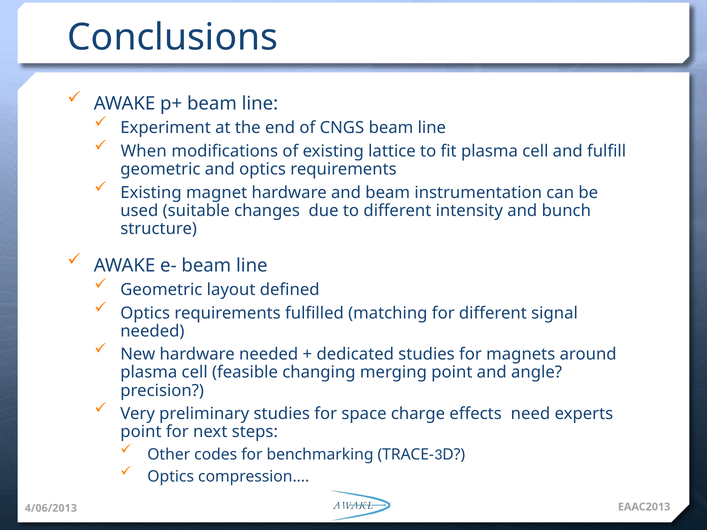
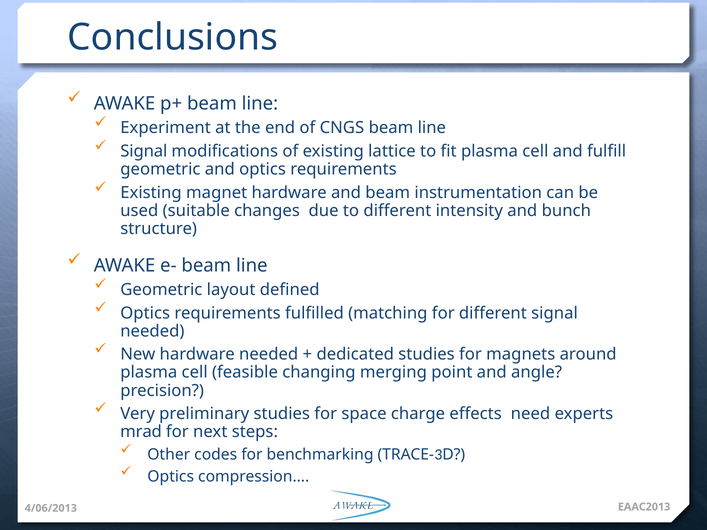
When at (144, 151): When -> Signal
point at (141, 432): point -> mrad
